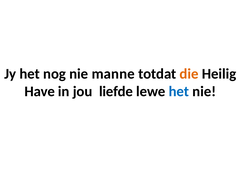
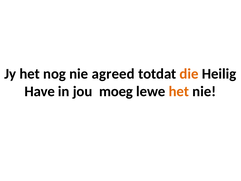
manne: manne -> agreed
liefde: liefde -> moeg
het at (179, 91) colour: blue -> orange
